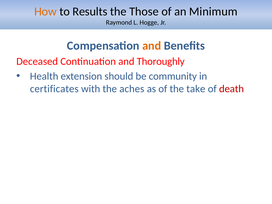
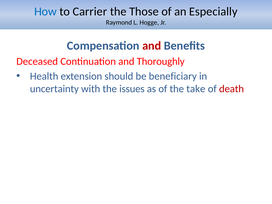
How colour: orange -> blue
Results: Results -> Carrier
Minimum: Minimum -> Especially
and at (152, 46) colour: orange -> red
community: community -> beneficiary
certificates: certificates -> uncertainty
aches: aches -> issues
